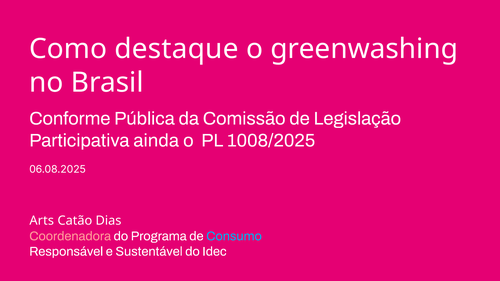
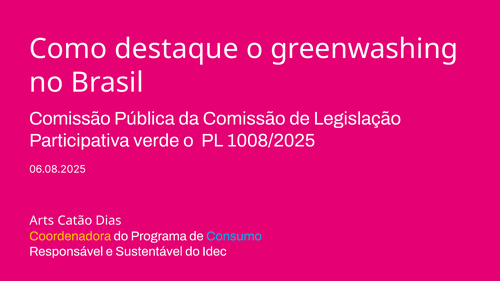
Conforme at (70, 119): Conforme -> Comissão
ainda: ainda -> verde
Coordenadora colour: pink -> yellow
